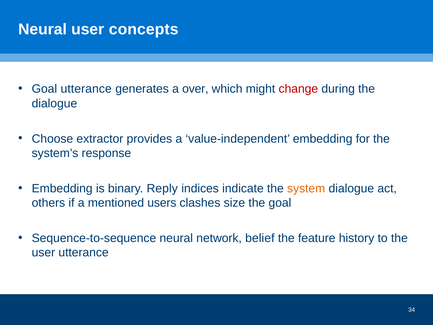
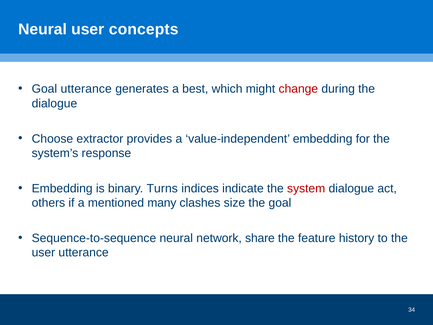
over: over -> best
Reply: Reply -> Turns
system colour: orange -> red
users: users -> many
belief: belief -> share
